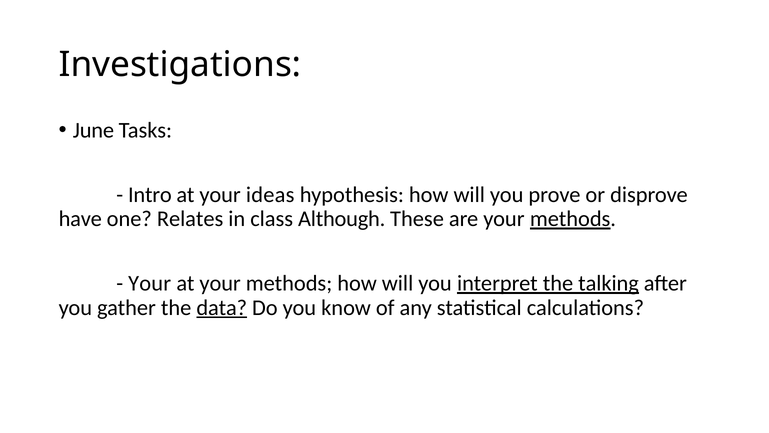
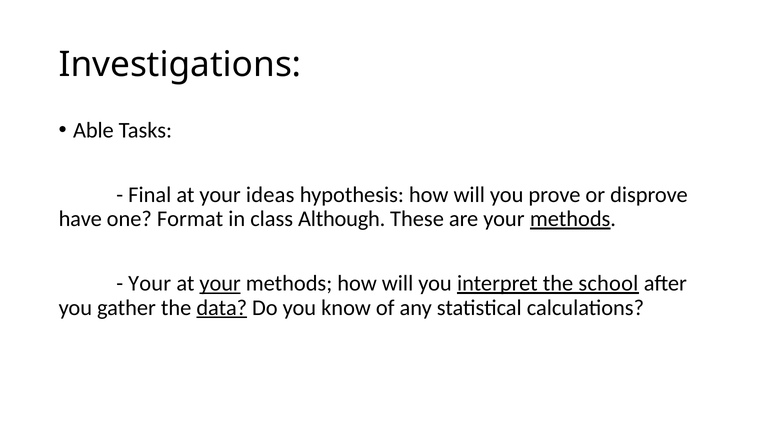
June: June -> Able
Intro: Intro -> Final
Relates: Relates -> Format
your at (220, 283) underline: none -> present
talking: talking -> school
